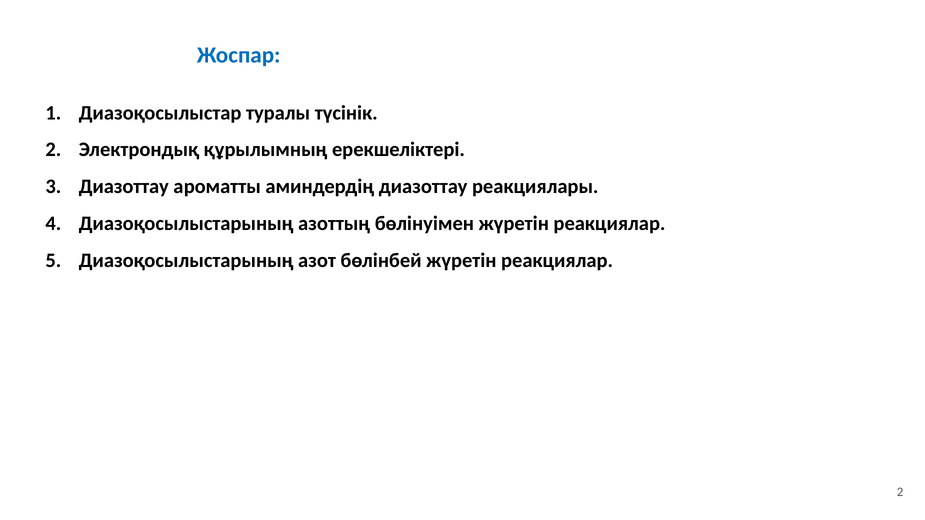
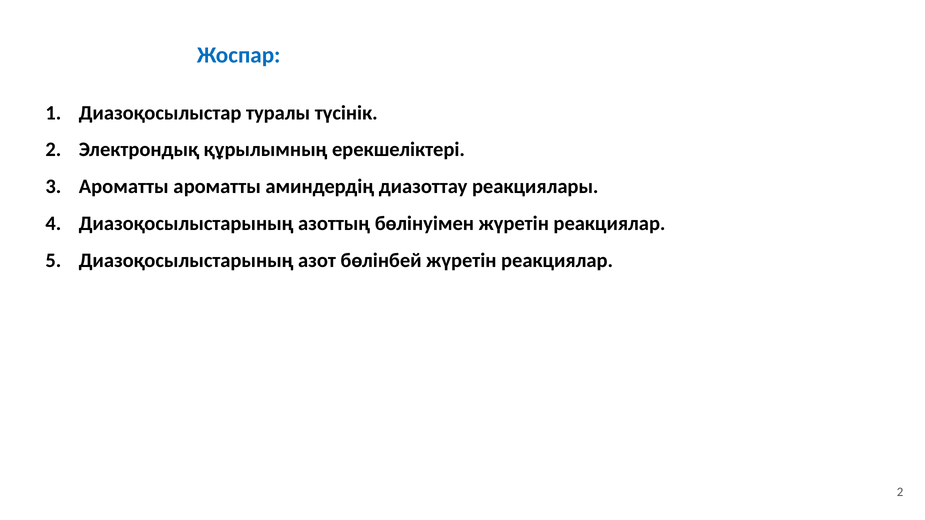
Диазоттау at (124, 187): Диазоттау -> Ароматты
